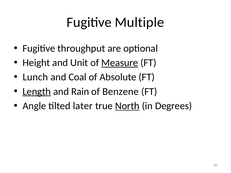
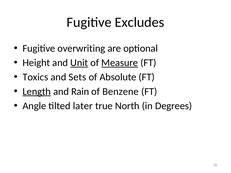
Multiple: Multiple -> Excludes
throughput: throughput -> overwriting
Unit underline: none -> present
Lunch: Lunch -> Toxics
Coal: Coal -> Sets
North underline: present -> none
